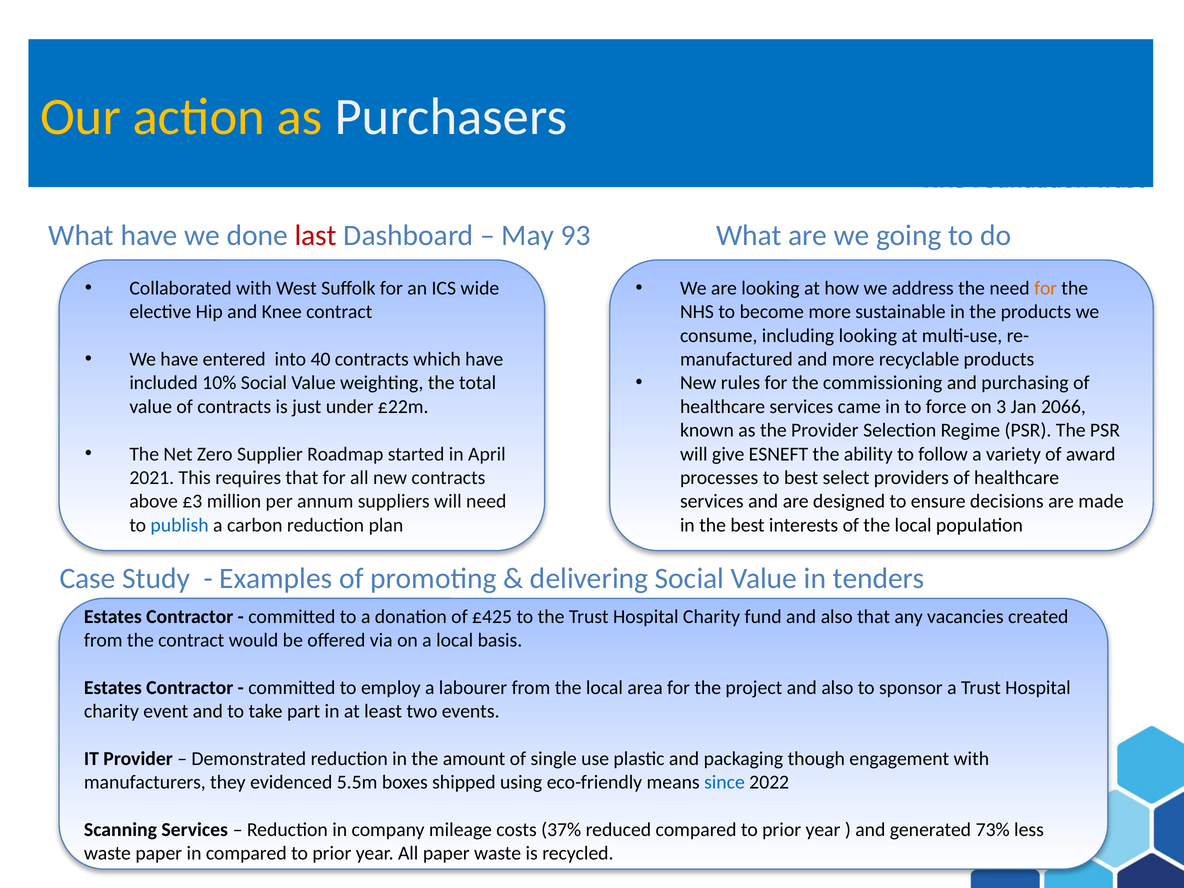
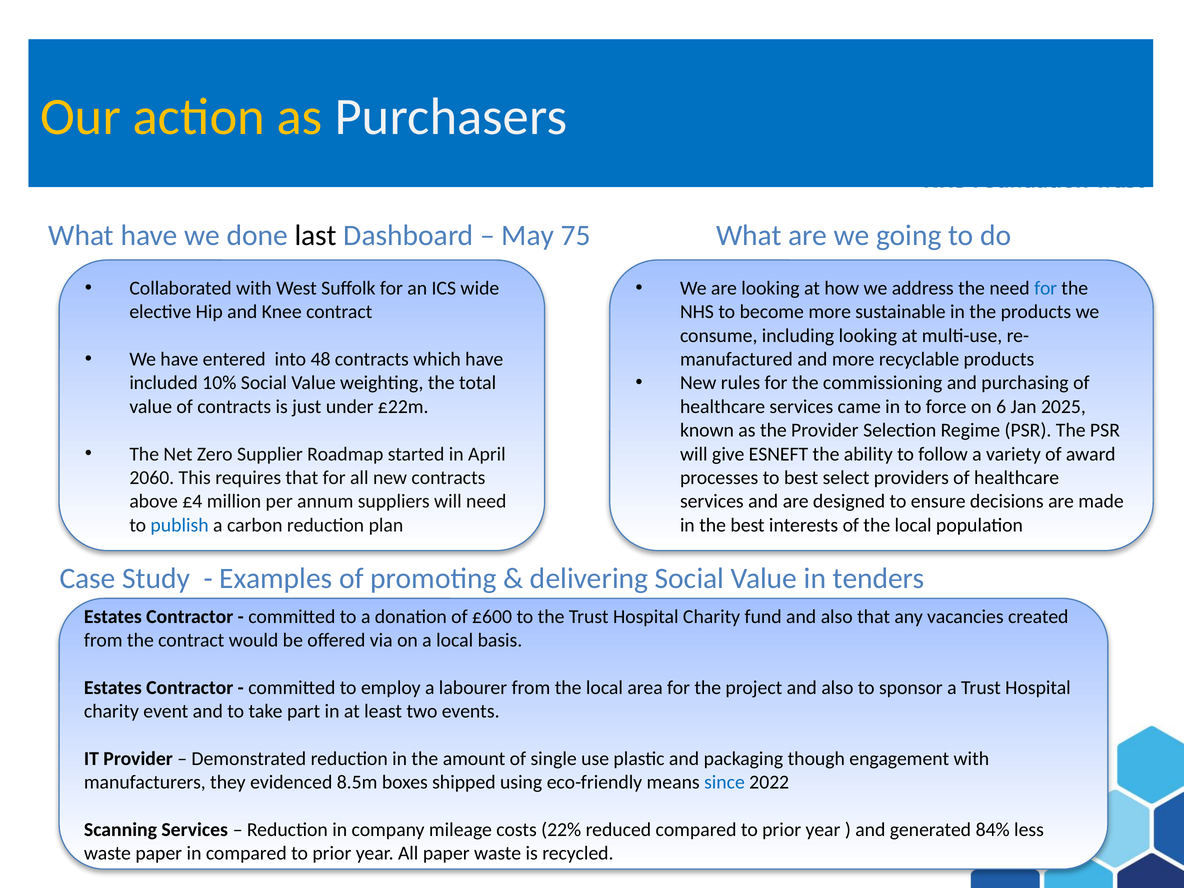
last colour: red -> black
93: 93 -> 75
for at (1046, 288) colour: orange -> blue
40: 40 -> 48
3: 3 -> 6
2066: 2066 -> 2025
2021: 2021 -> 2060
£3: £3 -> £4
£425: £425 -> £600
5.5m: 5.5m -> 8.5m
37%: 37% -> 22%
73%: 73% -> 84%
